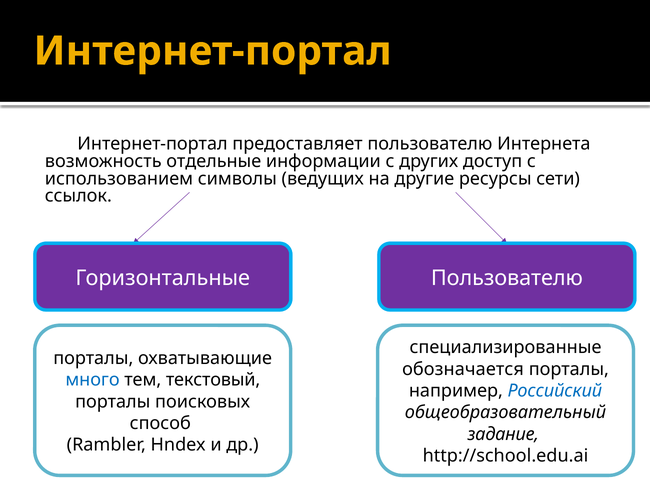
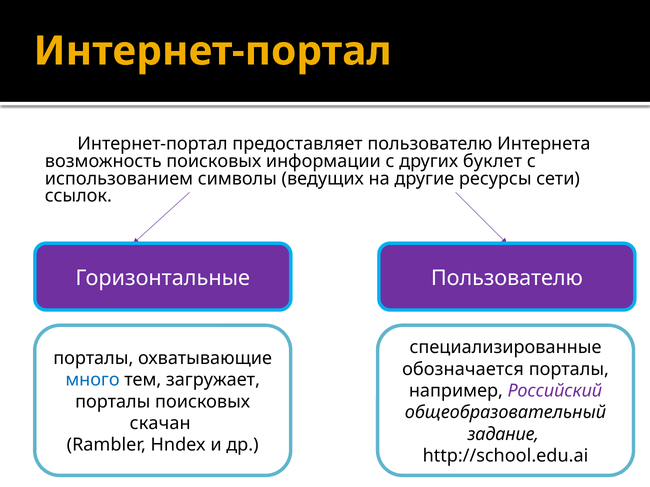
возможность отдельные: отдельные -> поисковых
доступ: доступ -> буклет
текстовый: текстовый -> загружает
Российский colour: blue -> purple
способ: способ -> скачан
